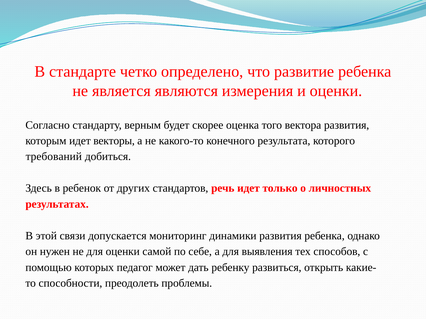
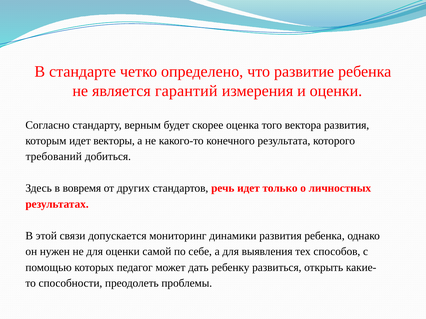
являются: являются -> гарантий
ребенок: ребенок -> вовремя
